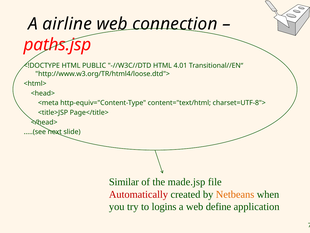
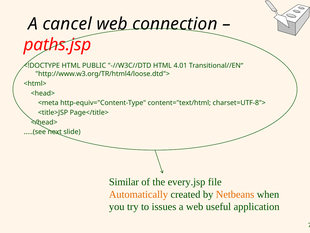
airline: airline -> cancel
made.jsp: made.jsp -> every.jsp
Automatically colour: red -> orange
logins: logins -> issues
define: define -> useful
